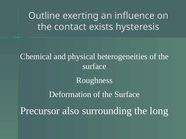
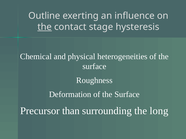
the at (45, 27) underline: none -> present
exists: exists -> stage
also: also -> than
